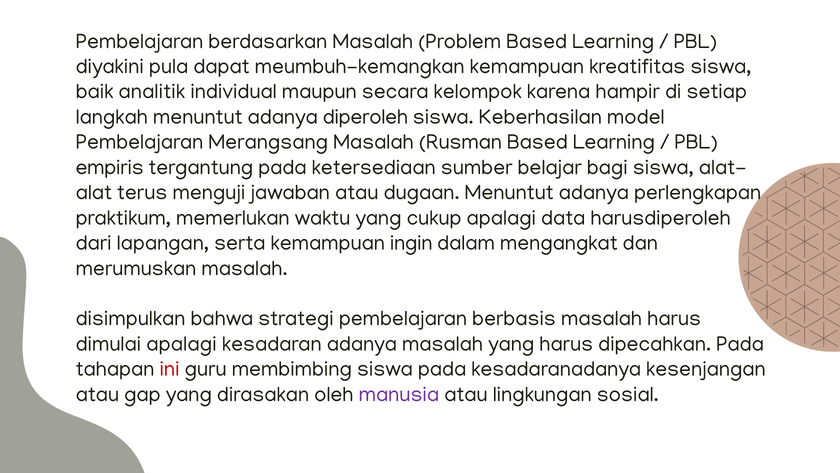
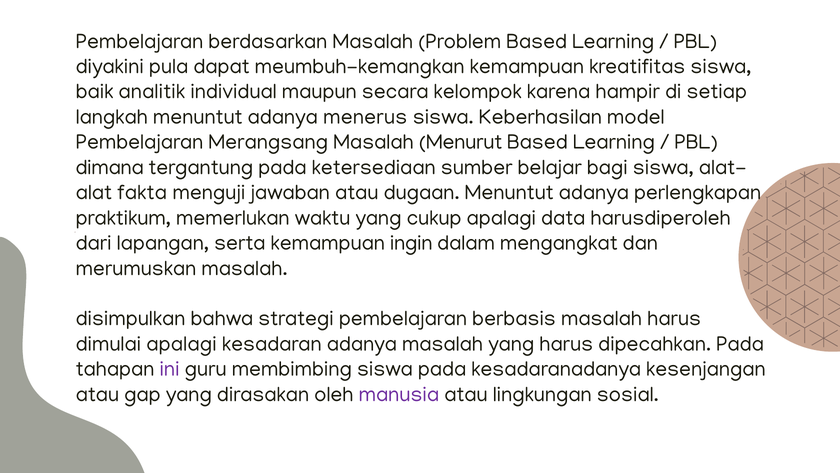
diperoleh: diperoleh -> menerus
Rusman: Rusman -> Menurut
empiris: empiris -> dimana
terus: terus -> fakta
ini colour: red -> purple
